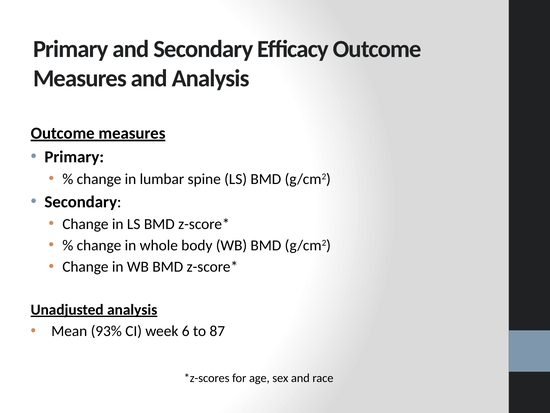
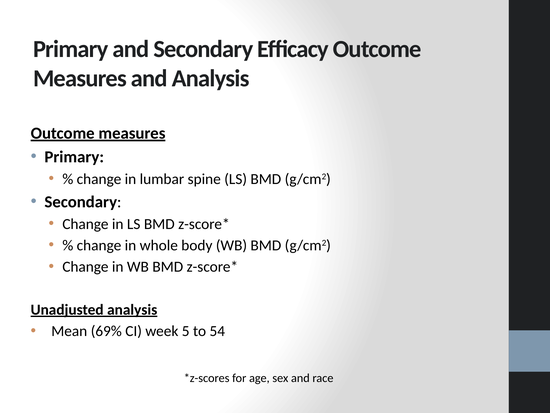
93%: 93% -> 69%
6: 6 -> 5
87: 87 -> 54
